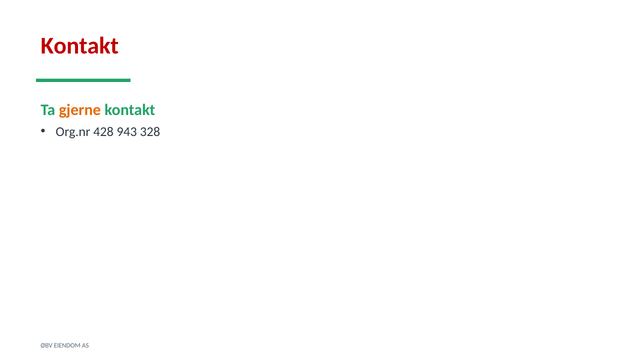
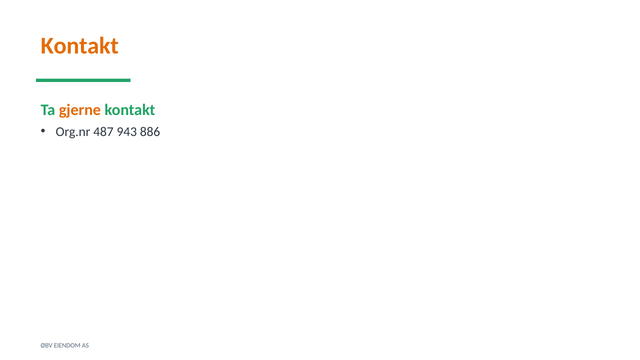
Kontakt at (80, 46) colour: red -> orange
428: 428 -> 487
328: 328 -> 886
